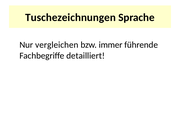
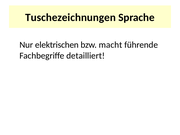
vergleichen: vergleichen -> elektrischen
immer: immer -> macht
